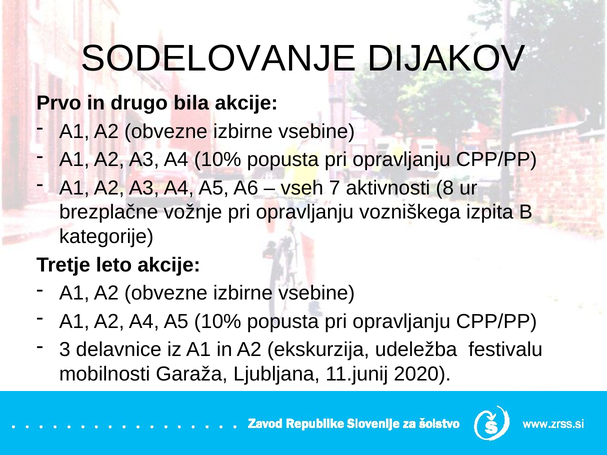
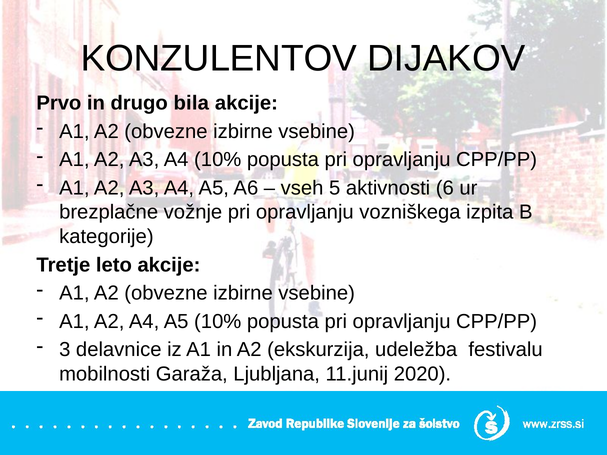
SODELOVANJE: SODELOVANJE -> KONZULENTOV
7: 7 -> 5
8: 8 -> 6
